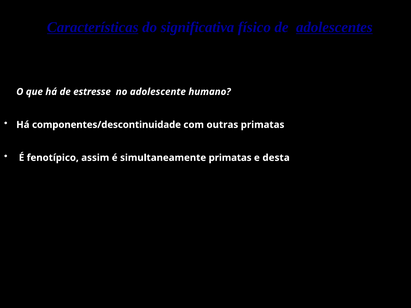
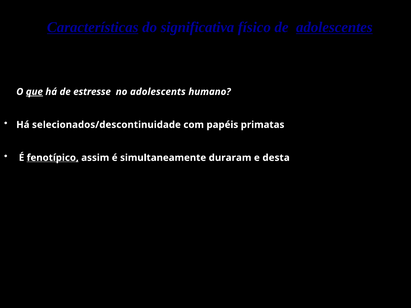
que underline: none -> present
adolescente: adolescente -> adolescents
componentes/descontinuidade: componentes/descontinuidade -> selecionados/descontinuidade
outras: outras -> papéis
fenotípico underline: none -> present
simultaneamente primatas: primatas -> duraram
